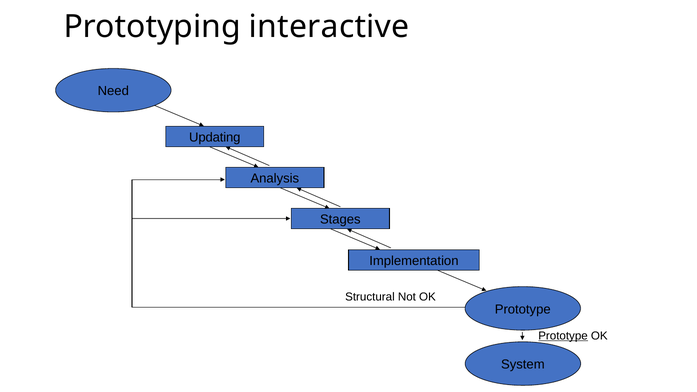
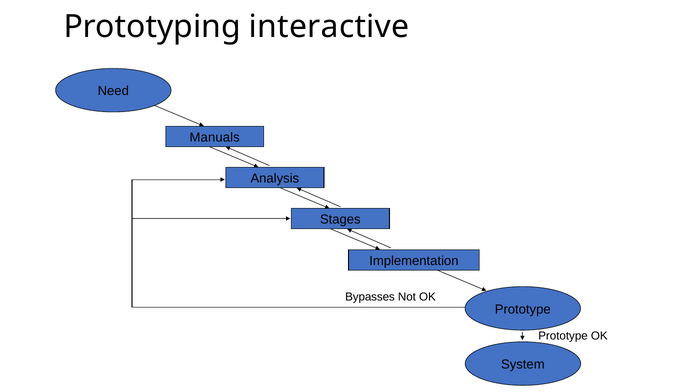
Updating: Updating -> Manuals
Structural: Structural -> Bypasses
Prototype at (563, 336) underline: present -> none
